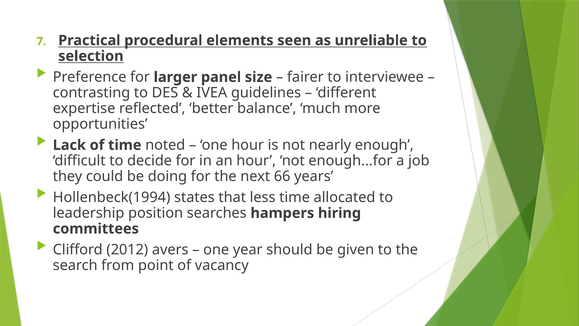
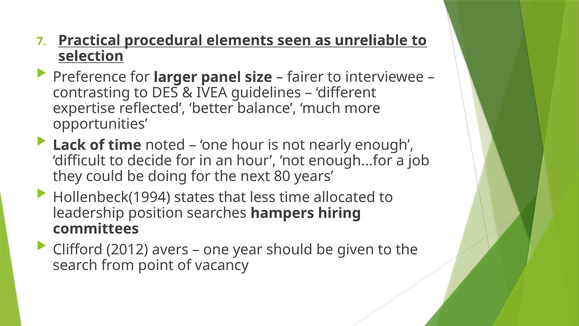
66: 66 -> 80
